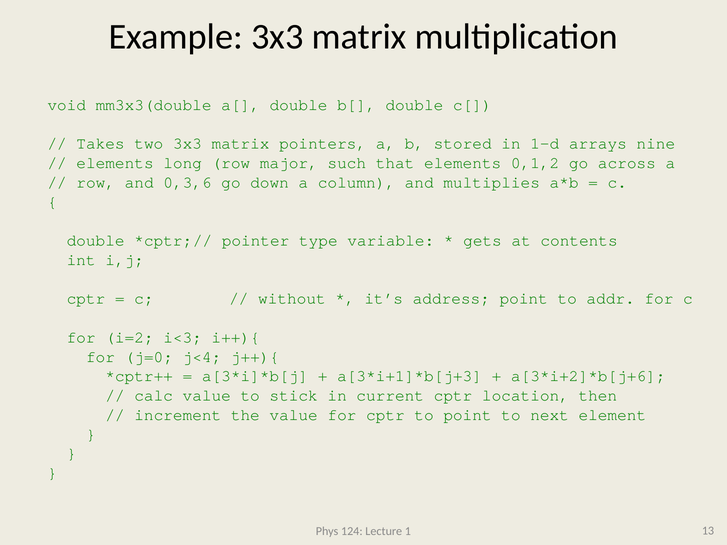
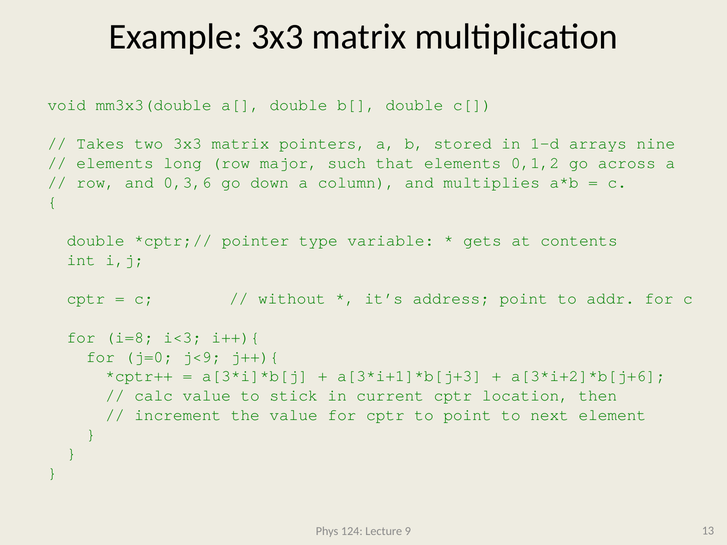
i=2: i=2 -> i=8
j<4: j<4 -> j<9
1: 1 -> 9
